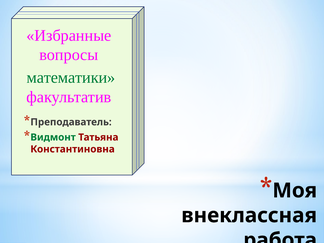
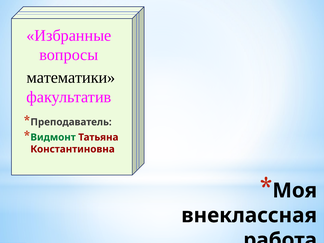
математики colour: green -> black
